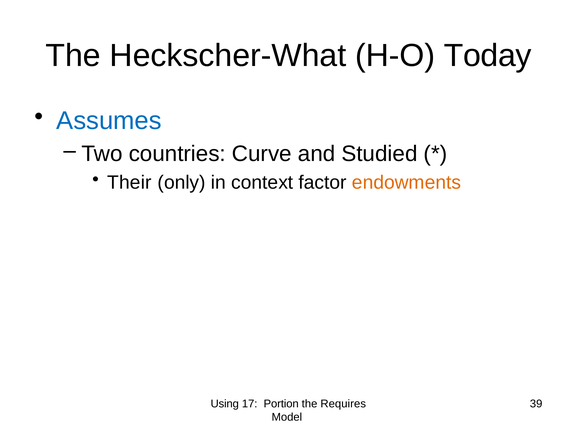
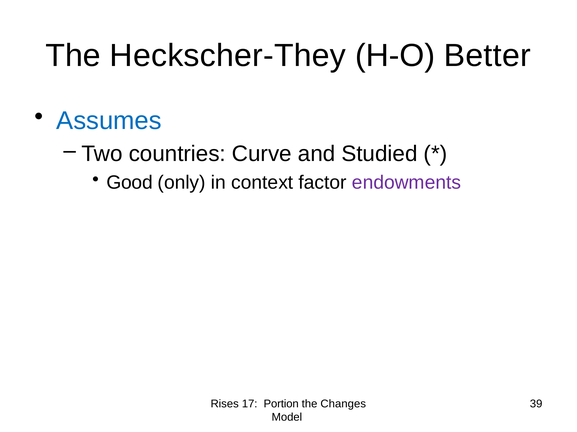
Heckscher-What: Heckscher-What -> Heckscher-They
Today: Today -> Better
Their: Their -> Good
endowments colour: orange -> purple
Using: Using -> Rises
Requires: Requires -> Changes
